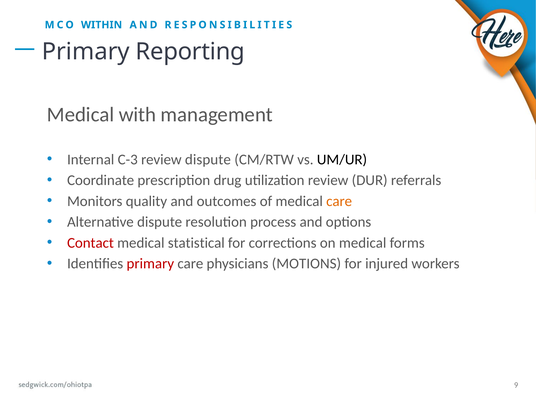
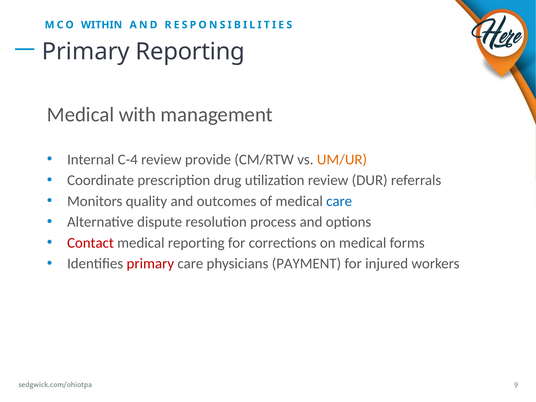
C-3: C-3 -> C-4
review dispute: dispute -> provide
UM/UR colour: black -> orange
care at (339, 201) colour: orange -> blue
medical statistical: statistical -> reporting
MOTIONS: MOTIONS -> PAYMENT
